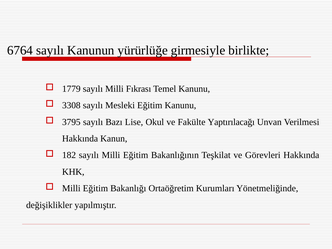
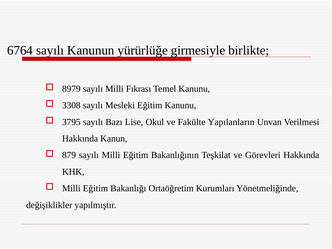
1779: 1779 -> 8979
Yaptırılacağı: Yaptırılacağı -> Yapılanların
182: 182 -> 879
